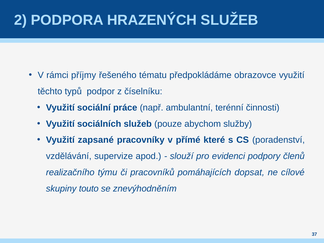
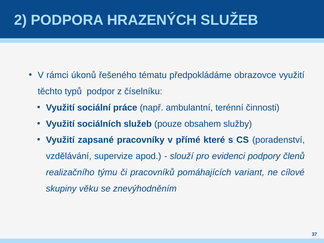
příjmy: příjmy -> úkonů
abychom: abychom -> obsahem
dopsat: dopsat -> variant
touto: touto -> věku
